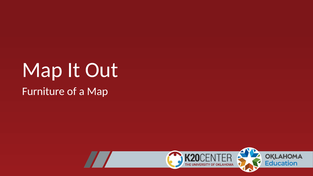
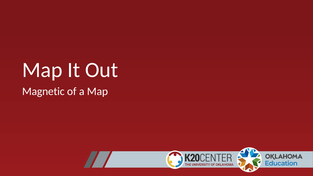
Furniture: Furniture -> Magnetic
